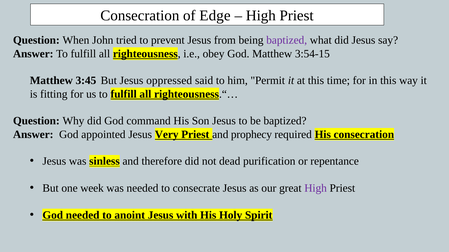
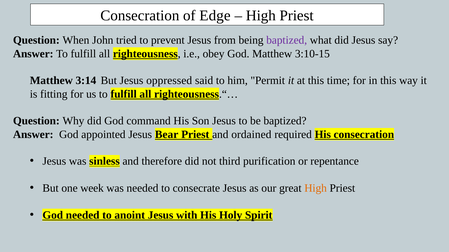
3:54-15: 3:54-15 -> 3:10-15
3:45: 3:45 -> 3:14
Very: Very -> Bear
prophecy: prophecy -> ordained
dead: dead -> third
High at (316, 189) colour: purple -> orange
